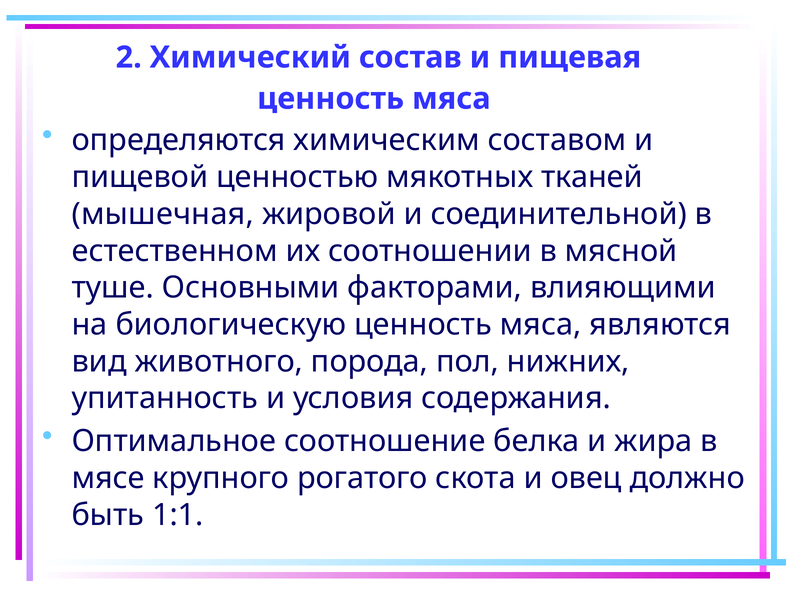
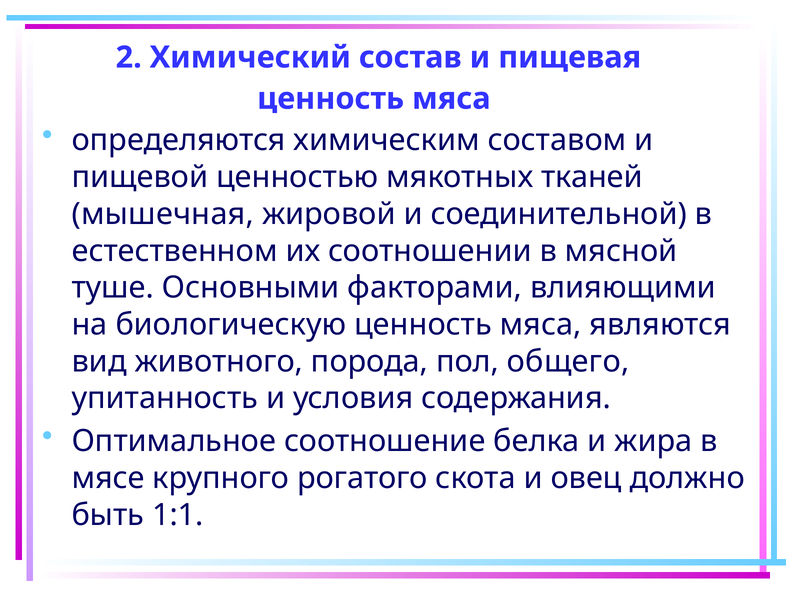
нижних: нижних -> общего
